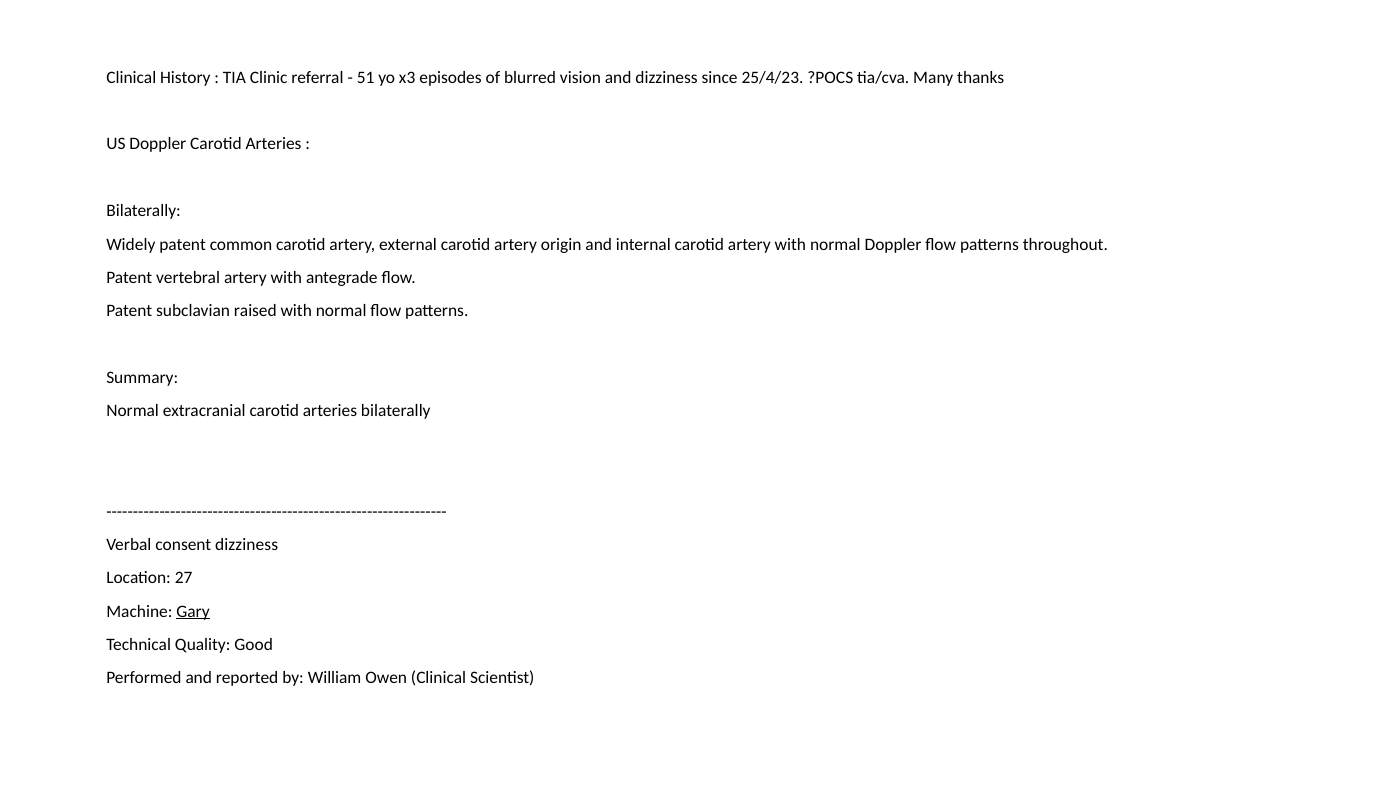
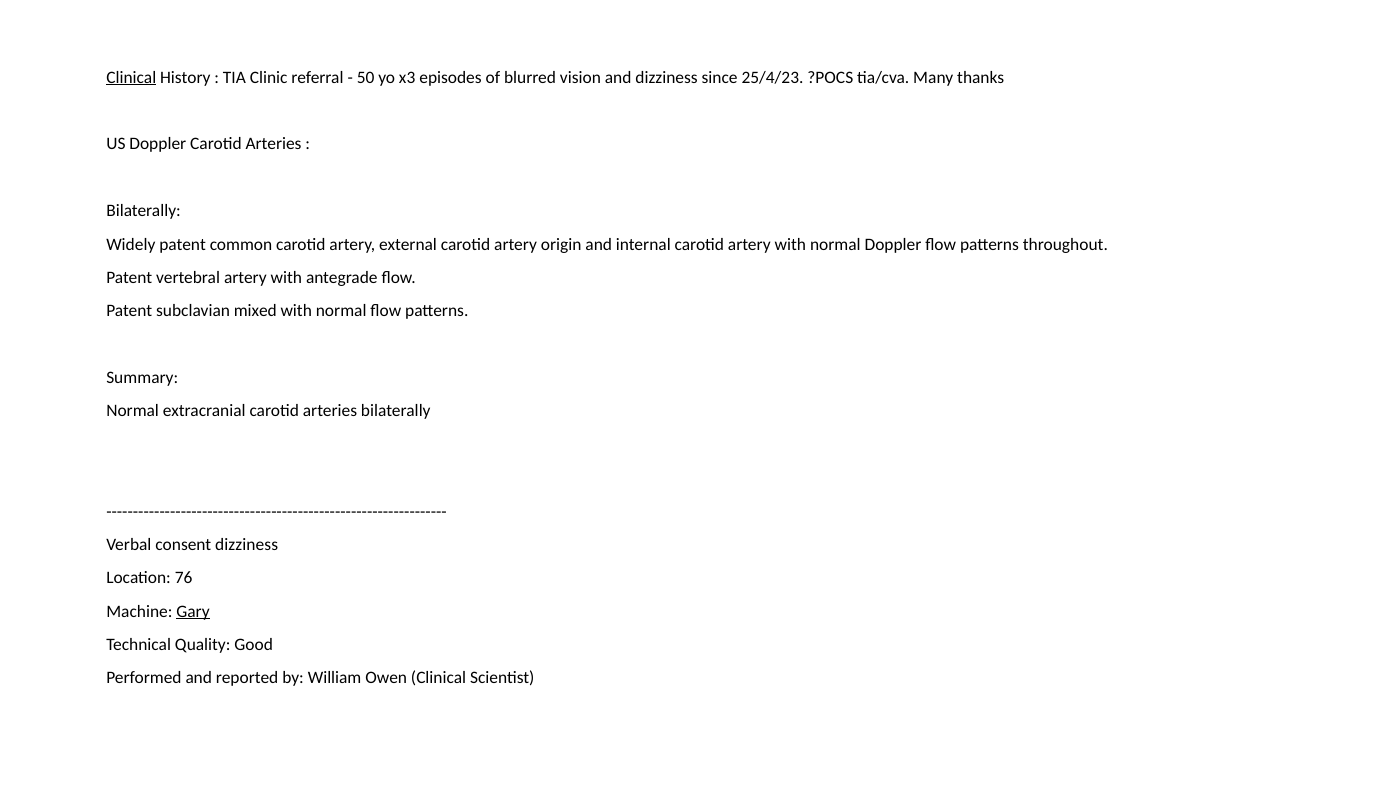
Clinical at (131, 77) underline: none -> present
51: 51 -> 50
raised: raised -> mixed
27: 27 -> 76
